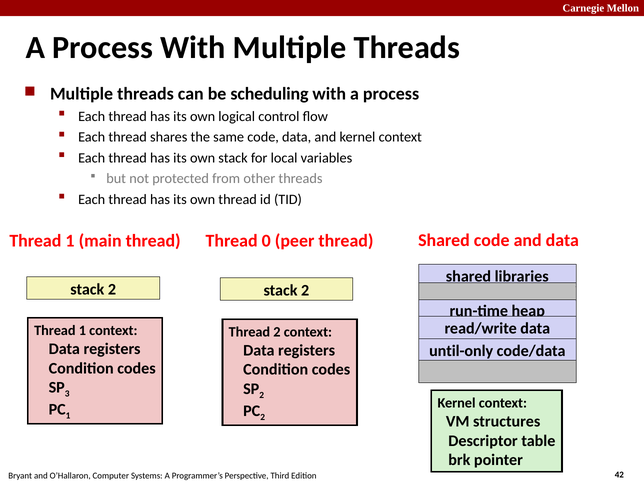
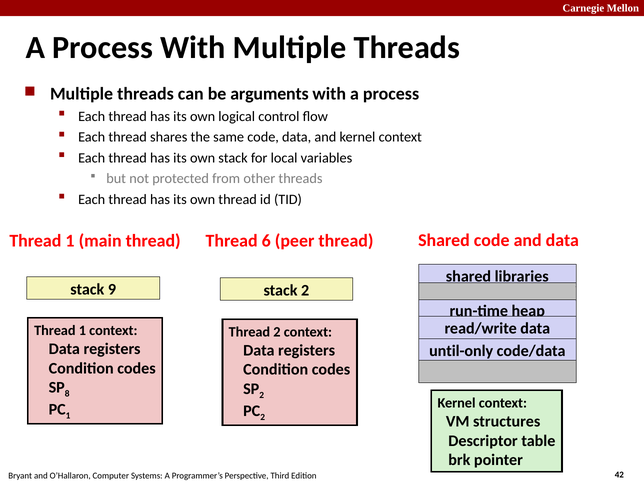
scheduling: scheduling -> arguments
Thread 0: 0 -> 6
2 at (112, 289): 2 -> 9
3: 3 -> 8
